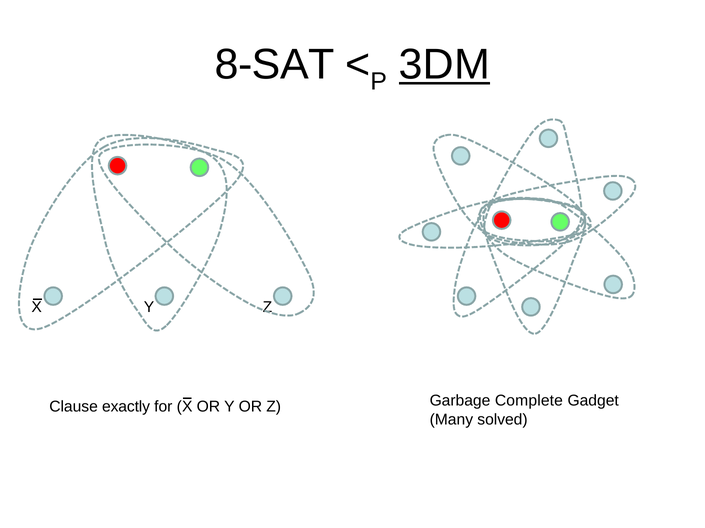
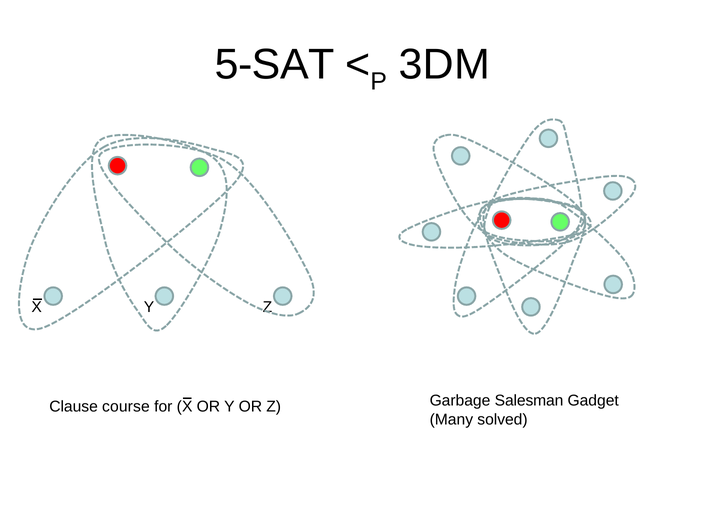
8-SAT: 8-SAT -> 5-SAT
3DM underline: present -> none
exactly: exactly -> course
Complete: Complete -> Salesman
